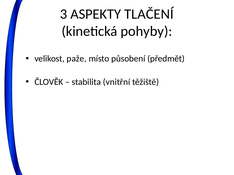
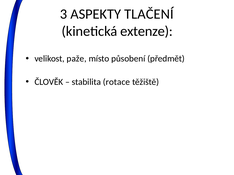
pohyby: pohyby -> extenze
vnitřní: vnitřní -> rotace
